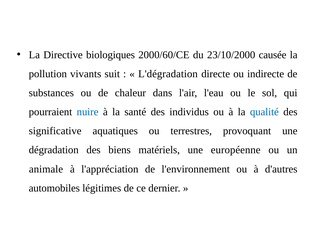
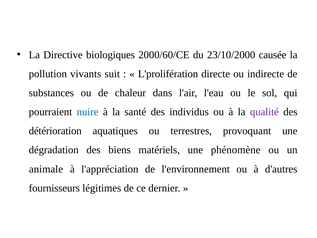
L'dégradation: L'dégradation -> L'prolifération
qualité colour: blue -> purple
significative: significative -> détérioration
européenne: européenne -> phénomène
automobiles: automobiles -> fournisseurs
